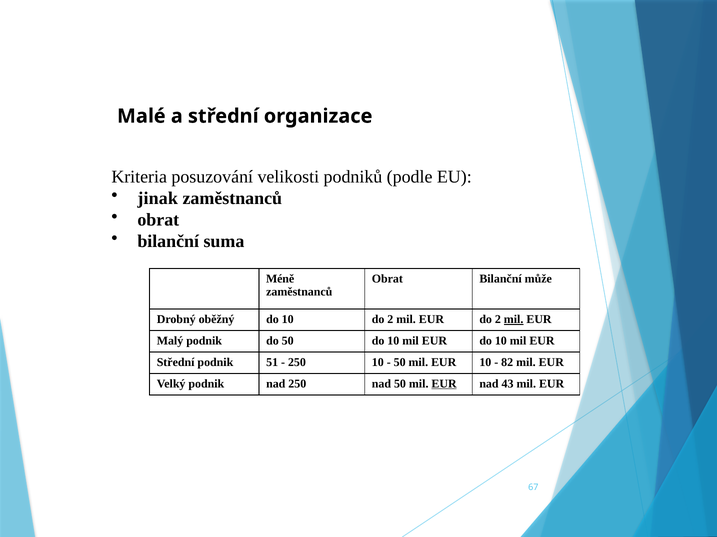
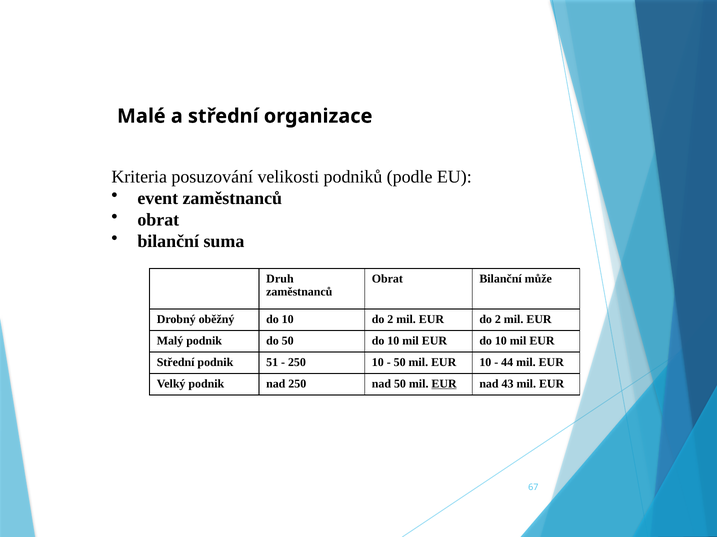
jinak: jinak -> event
Méně: Méně -> Druh
mil at (514, 320) underline: present -> none
82: 82 -> 44
